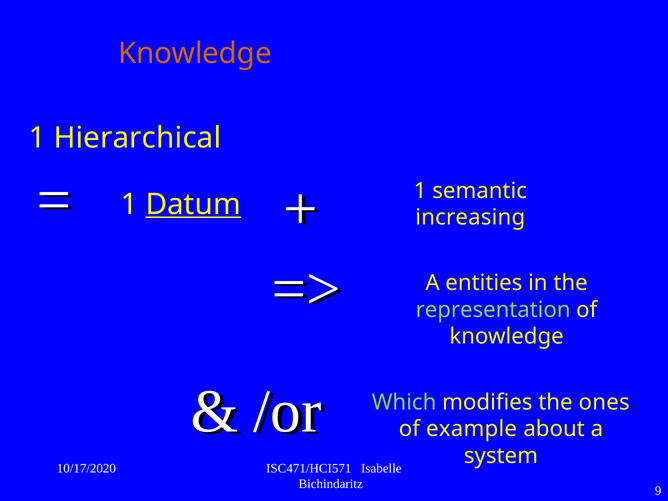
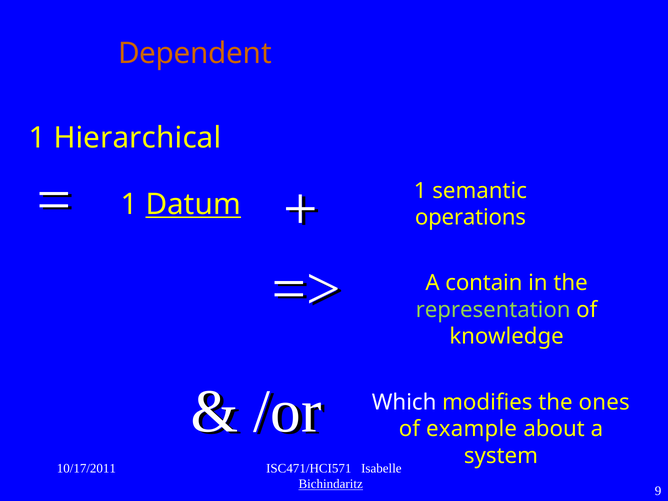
Knowledge at (195, 53): Knowledge -> Dependent
increasing: increasing -> operations
entities: entities -> contain
Which colour: light green -> white
10/17/2020: 10/17/2020 -> 10/17/2011
Bichindaritz underline: none -> present
